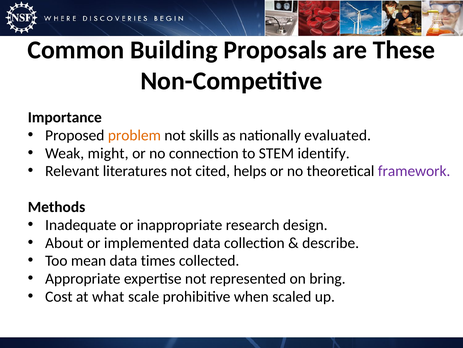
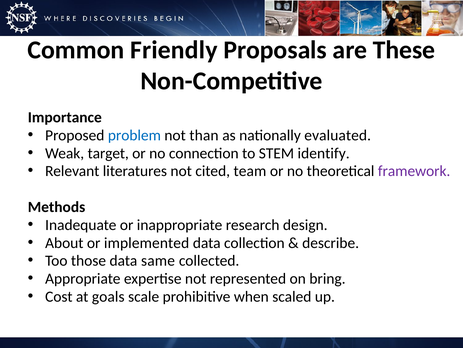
Building: Building -> Friendly
problem colour: orange -> blue
skills: skills -> than
might: might -> target
helps: helps -> team
mean: mean -> those
times: times -> same
what: what -> goals
